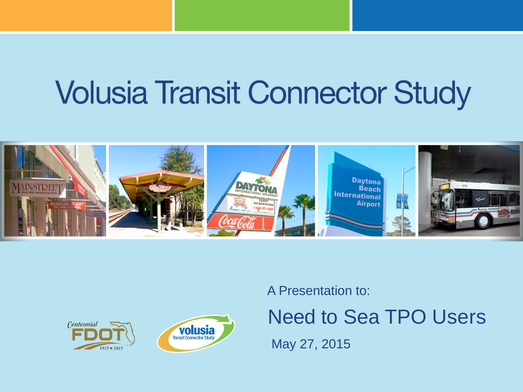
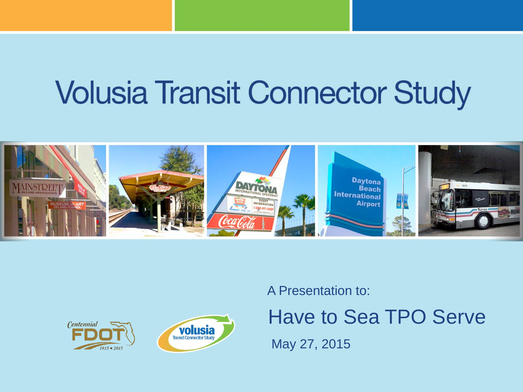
Need: Need -> Have
Users: Users -> Serve
